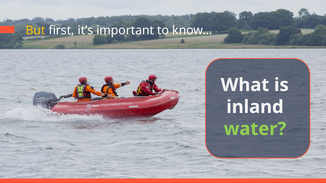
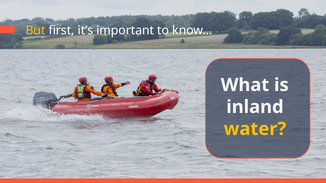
water colour: light green -> yellow
